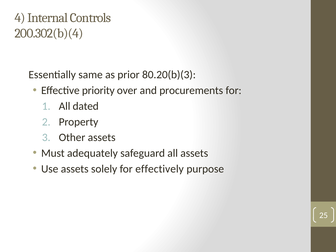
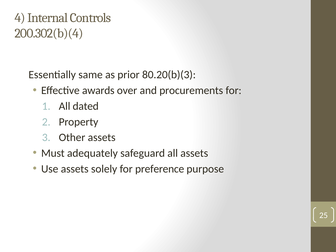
priority: priority -> awards
effectively: effectively -> preference
